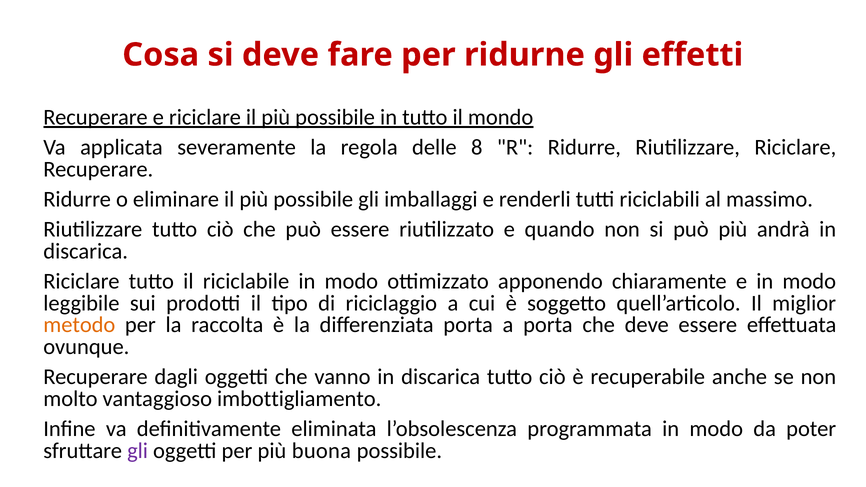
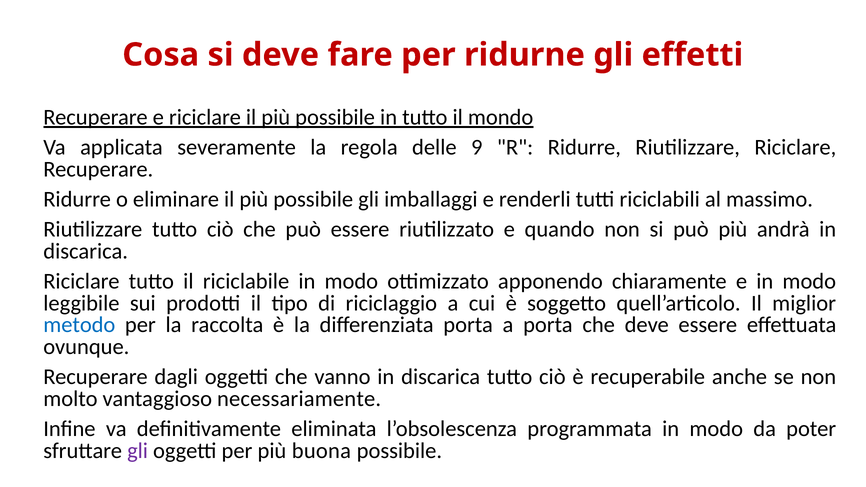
8: 8 -> 9
metodo colour: orange -> blue
imbottigliamento: imbottigliamento -> necessariamente
